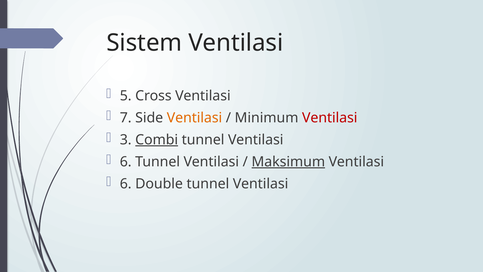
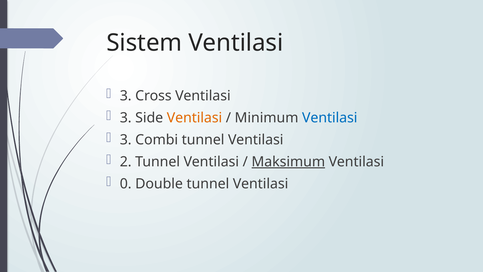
5 at (126, 96): 5 -> 3
7 at (126, 118): 7 -> 3
Ventilasi at (330, 118) colour: red -> blue
Combi underline: present -> none
6 at (126, 162): 6 -> 2
6 at (126, 184): 6 -> 0
